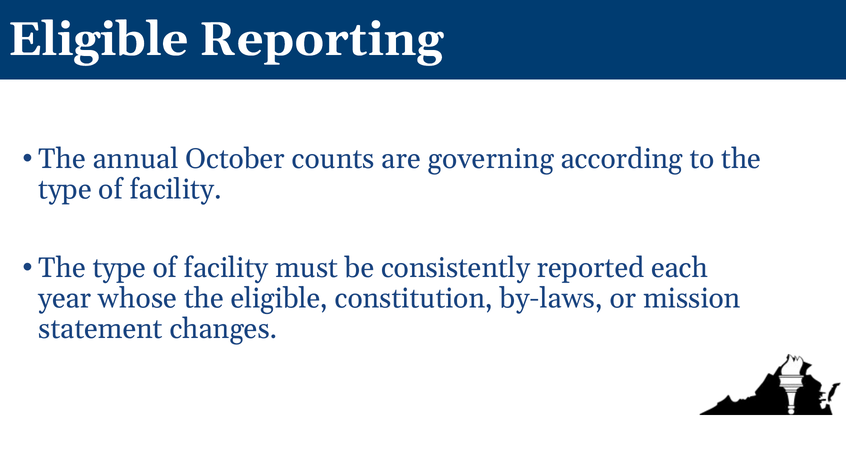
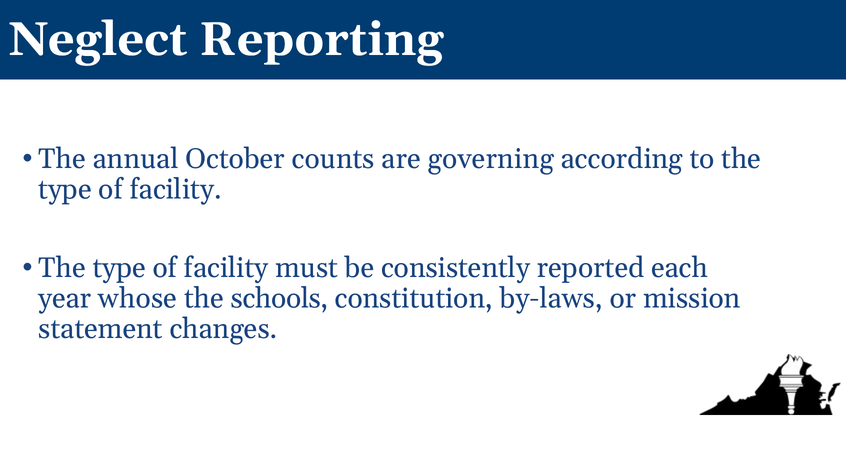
Eligible at (98, 39): Eligible -> Neglect
the eligible: eligible -> schools
